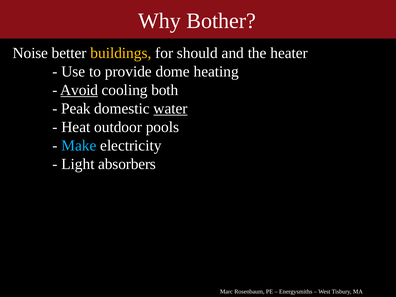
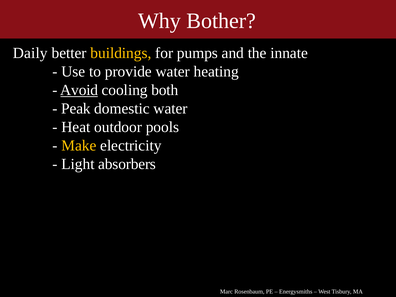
Noise: Noise -> Daily
should: should -> pumps
heater: heater -> innate
provide dome: dome -> water
water at (171, 108) underline: present -> none
Make colour: light blue -> yellow
